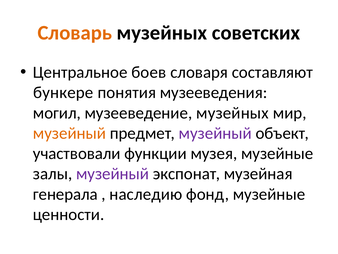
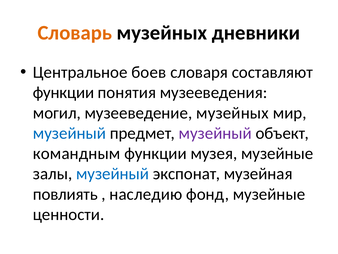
советских: советских -> дневники
бункере at (63, 92): бункере -> функции
музейный at (69, 133) colour: orange -> blue
участвовали: участвовали -> командным
музейный at (113, 174) colour: purple -> blue
генерала: генерала -> повлиять
